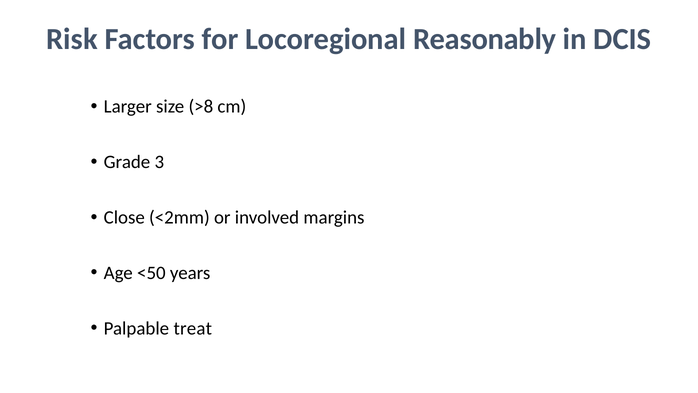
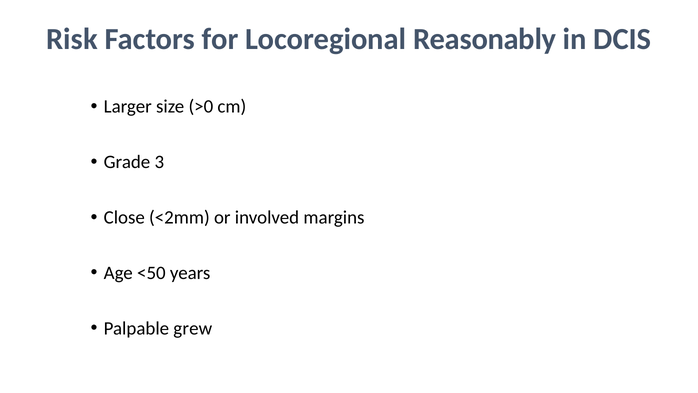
>8: >8 -> >0
treat: treat -> grew
